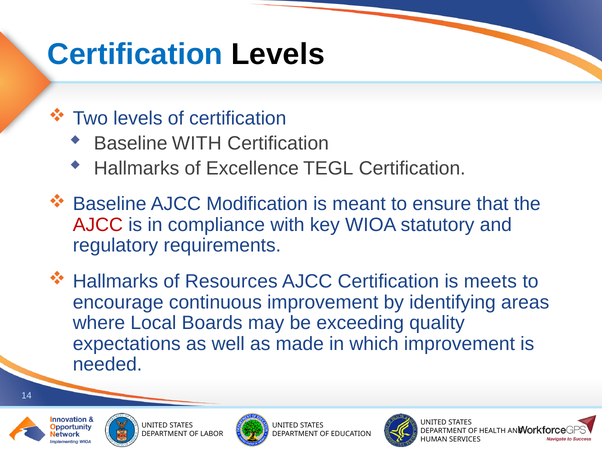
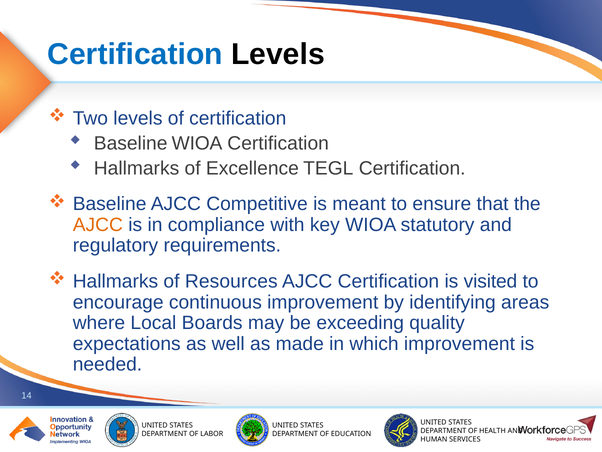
Baseline WITH: WITH -> WIOA
Modification: Modification -> Competitive
AJCC at (98, 225) colour: red -> orange
meets: meets -> visited
